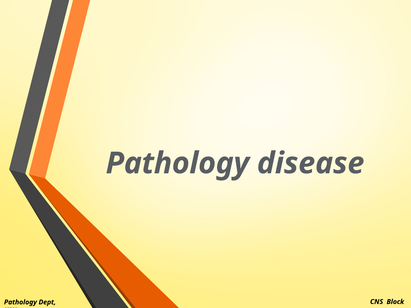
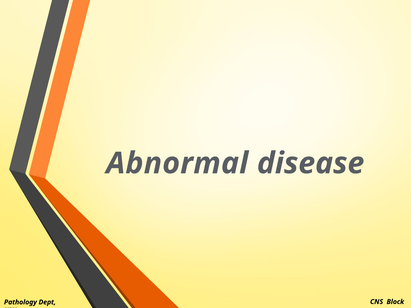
Pathology at (177, 163): Pathology -> Abnormal
